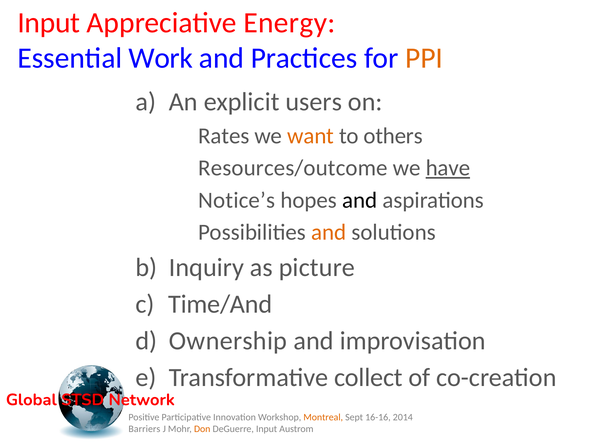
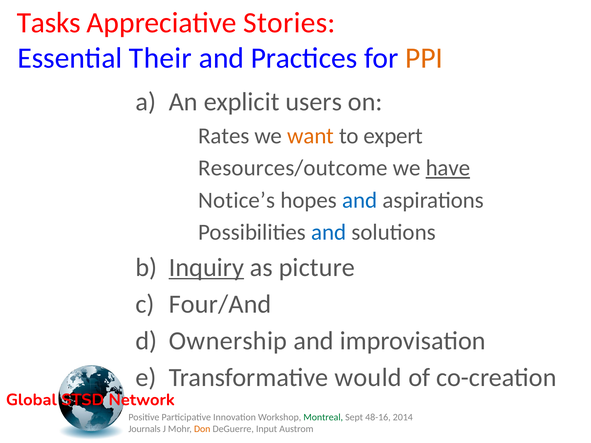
Input at (49, 23): Input -> Tasks
Energy: Energy -> Stories
Work: Work -> Their
others: others -> expert
and at (360, 200) colour: black -> blue
and at (329, 232) colour: orange -> blue
Inquiry underline: none -> present
Time/And: Time/And -> Four/And
collect: collect -> would
Montreal colour: orange -> green
16-16: 16-16 -> 48-16
Barriers: Barriers -> Journals
